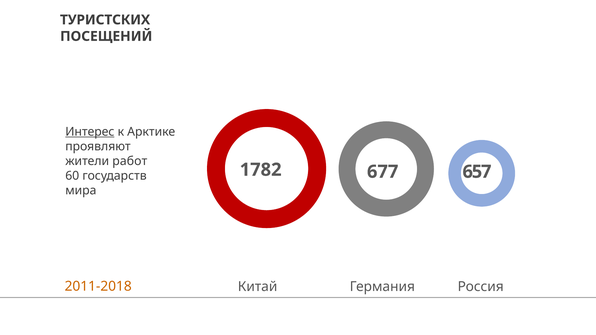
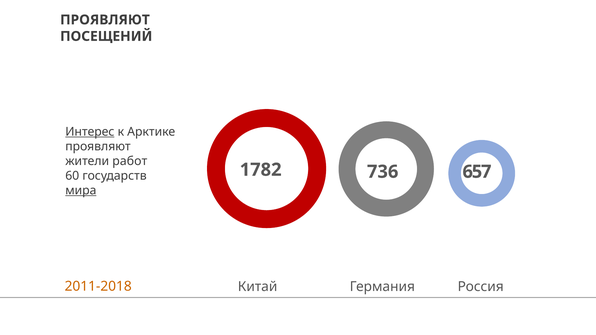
ТУРИСТСКИХ at (105, 20): ТУРИСТСКИХ -> ПРОЯВЛЯЮТ
677: 677 -> 736
мира underline: none -> present
